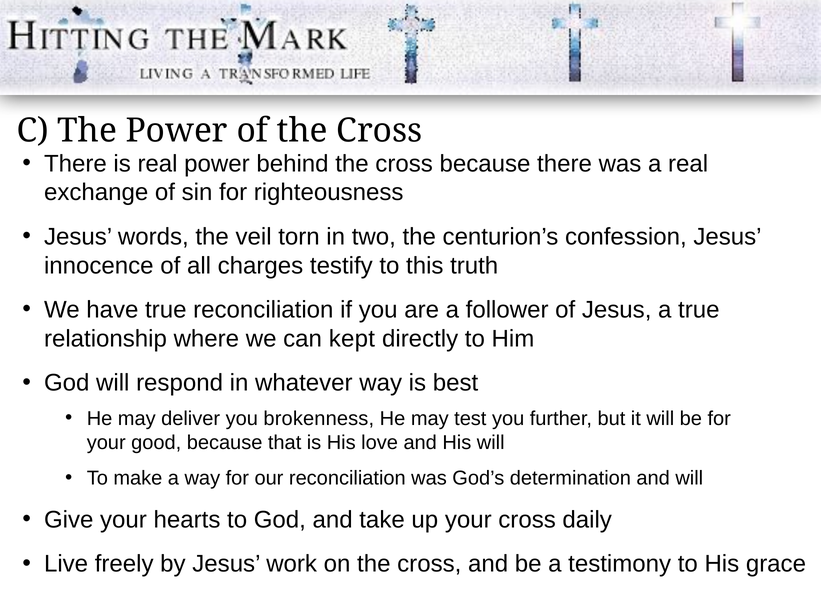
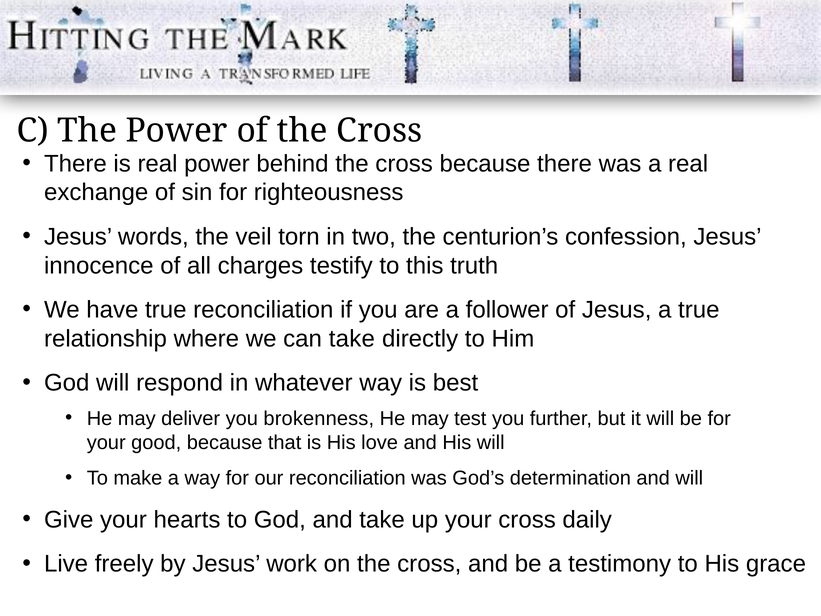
can kept: kept -> take
